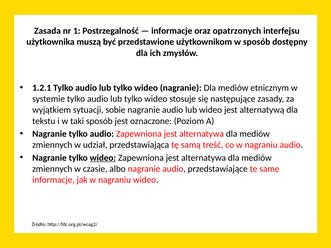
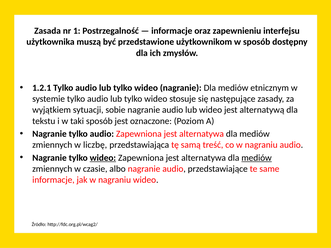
opatrzonych: opatrzonych -> zapewnieniu
udział: udział -> liczbę
mediów at (257, 158) underline: none -> present
